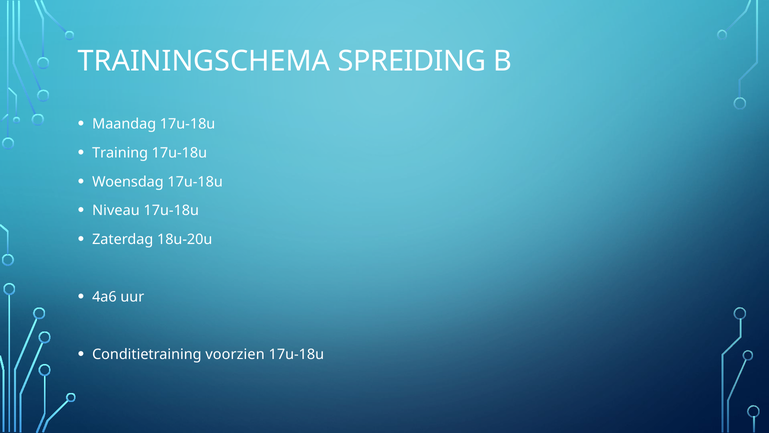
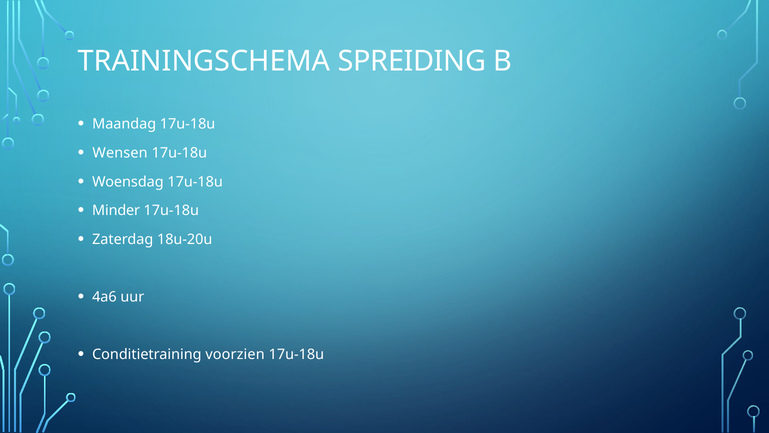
Training: Training -> Wensen
Niveau: Niveau -> Minder
